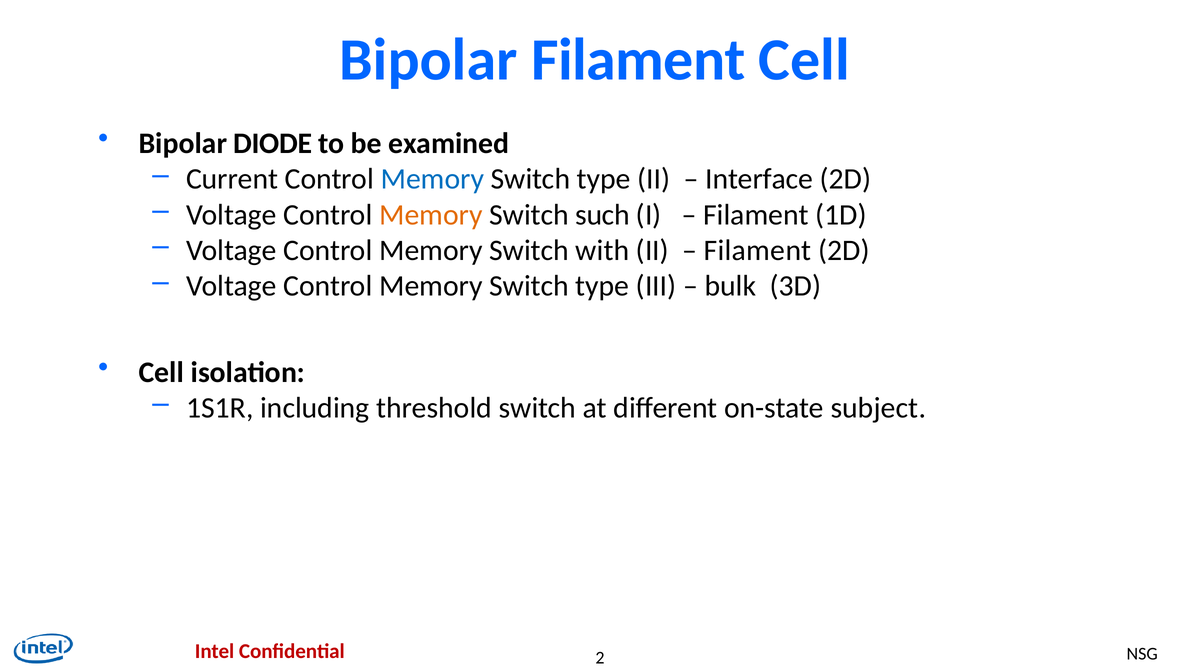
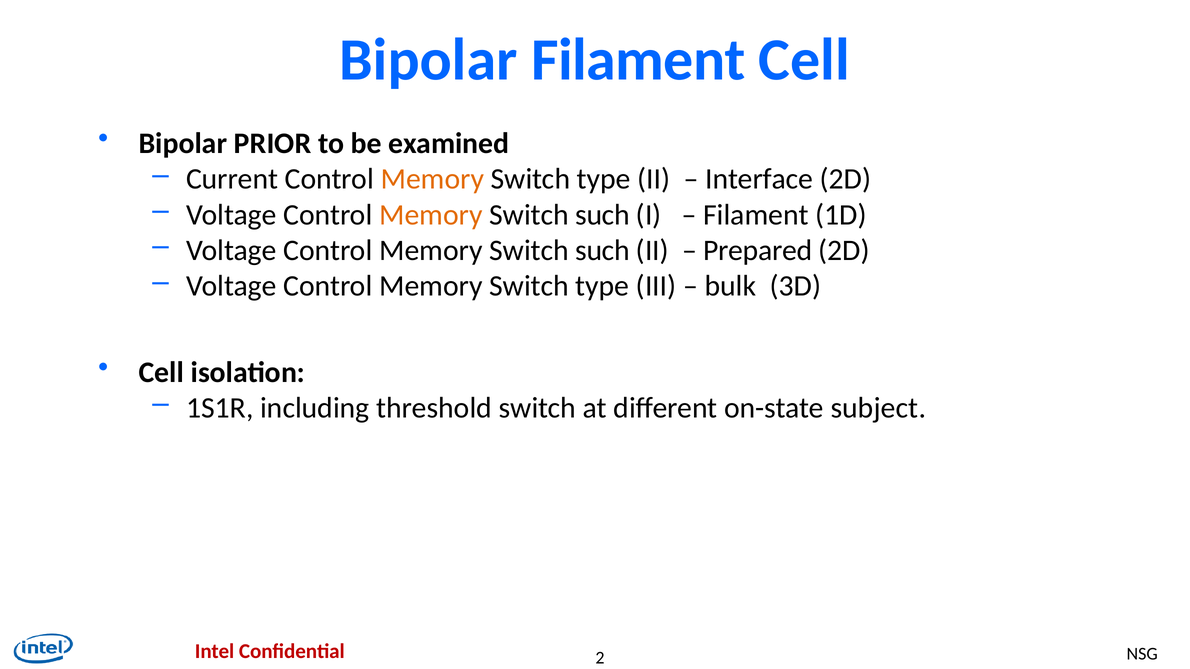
DIODE: DIODE -> PRIOR
Memory at (432, 179) colour: blue -> orange
with at (602, 251): with -> such
Filament at (758, 251): Filament -> Prepared
